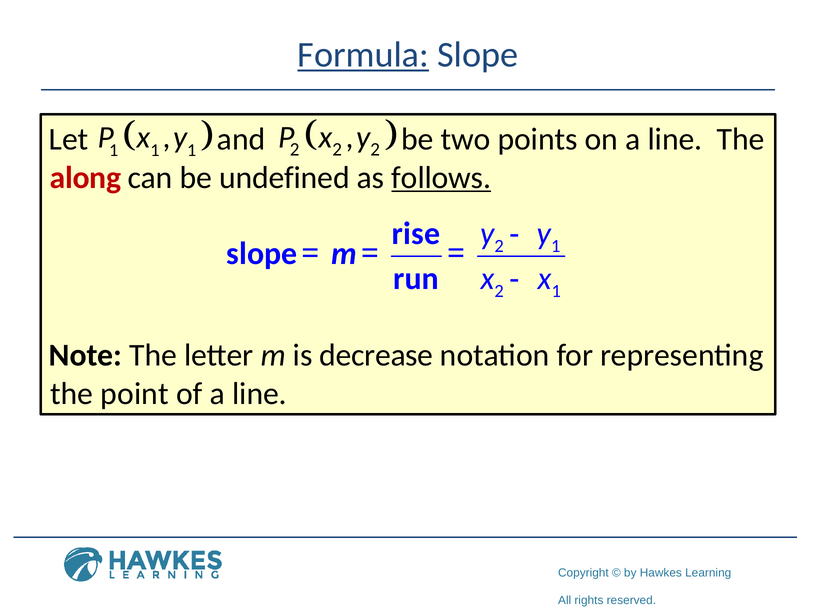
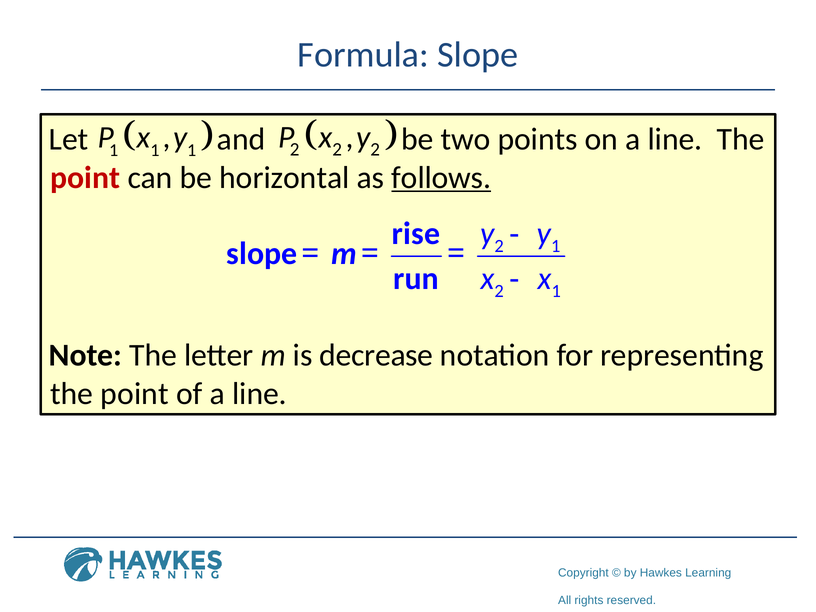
Formula underline: present -> none
along at (86, 178): along -> point
undefined: undefined -> horizontal
